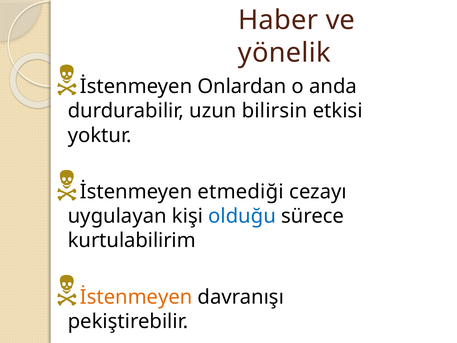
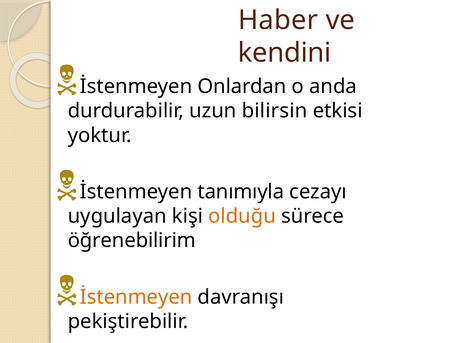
yönelik: yönelik -> kendini
etmediği: etmediği -> tanımıyla
olduğu colour: blue -> orange
kurtulabilirim: kurtulabilirim -> öğrenebilirim
